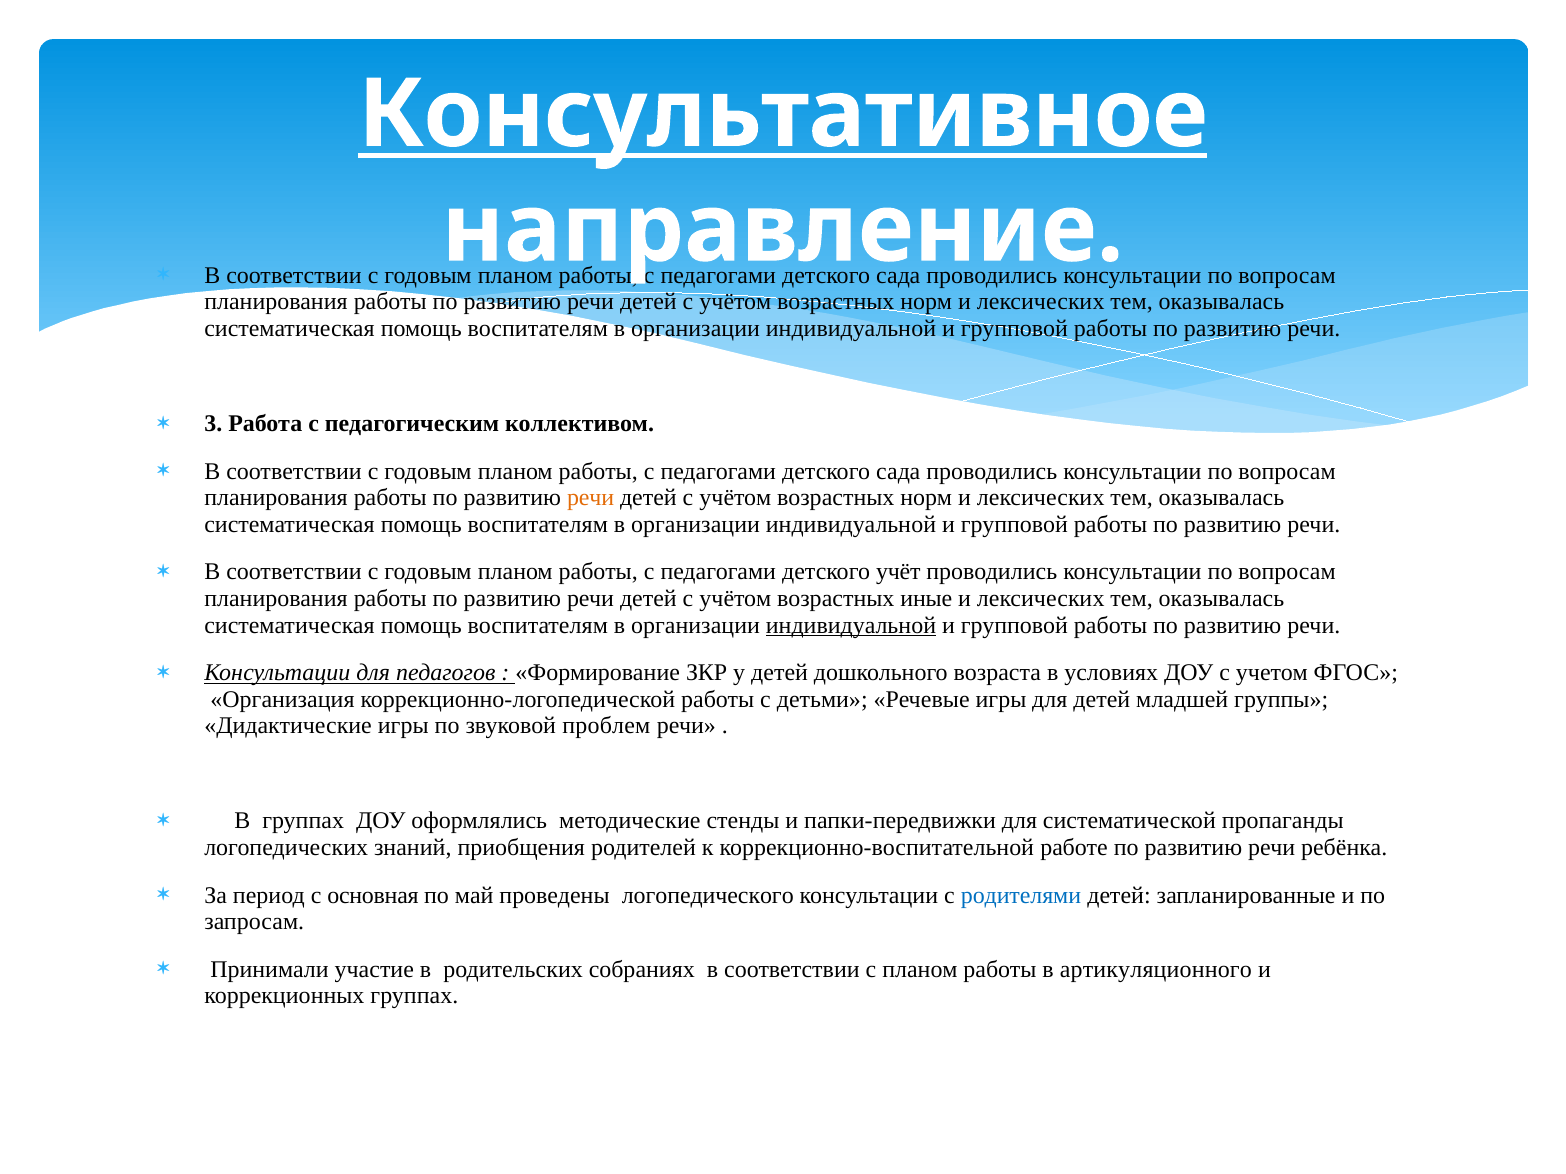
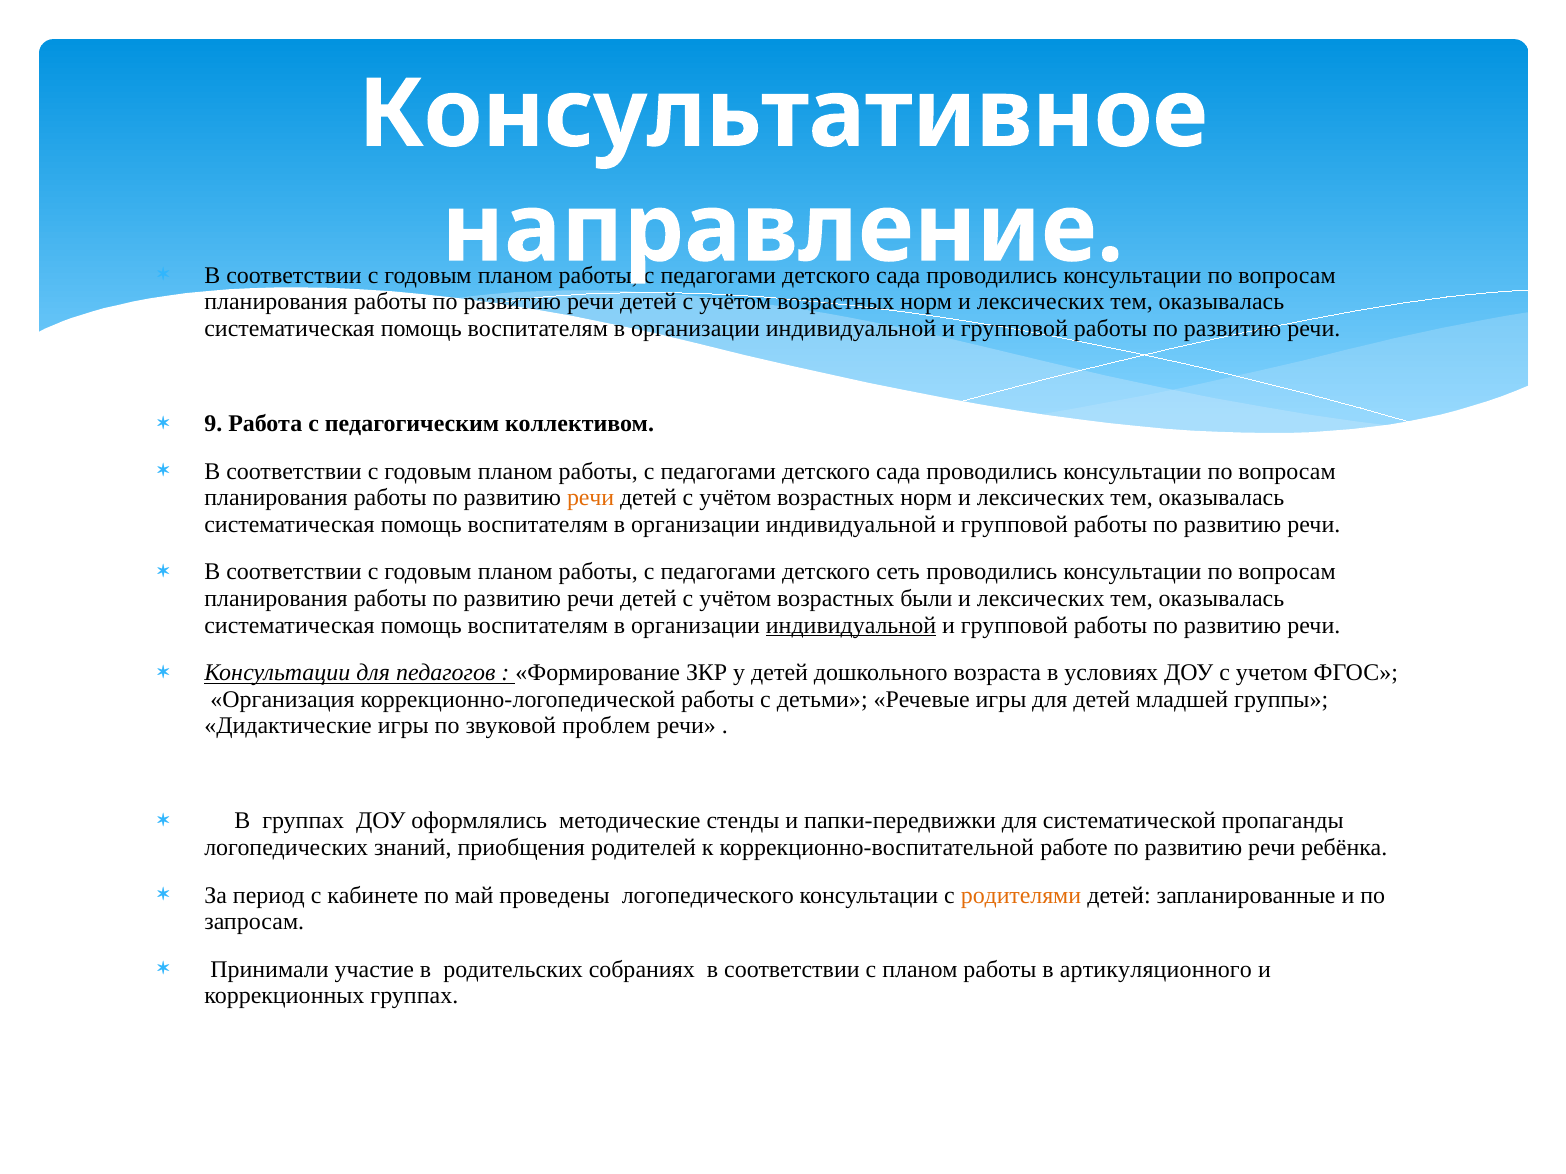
Консультативное underline: present -> none
3: 3 -> 9
учёт: учёт -> сеть
иные: иные -> были
основная: основная -> кабинете
родителями colour: blue -> orange
